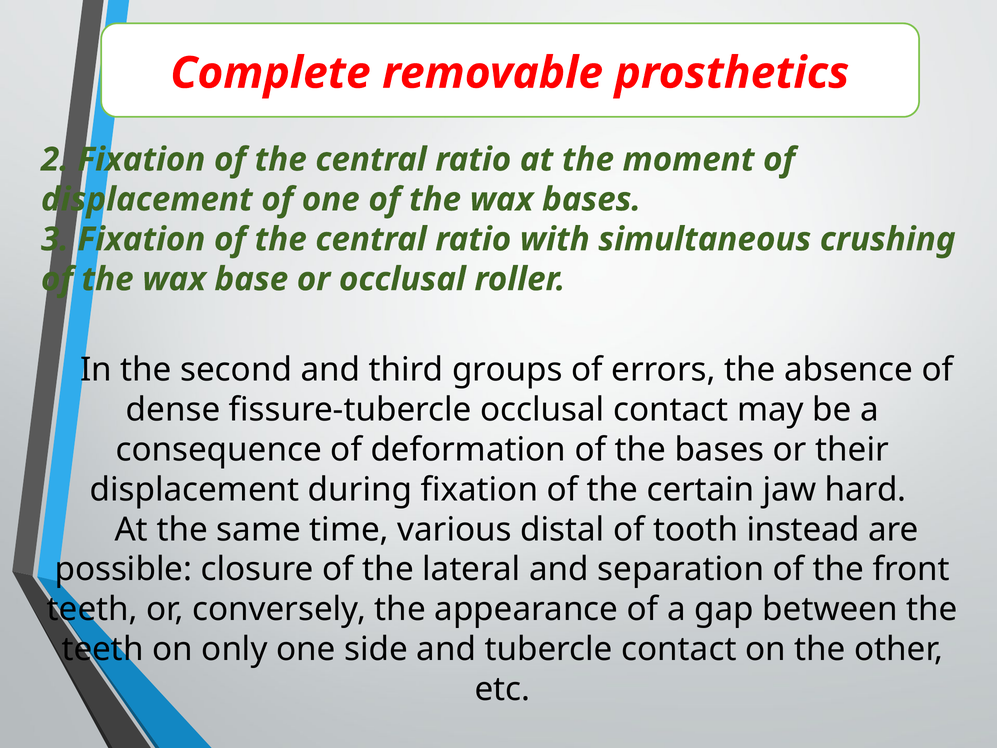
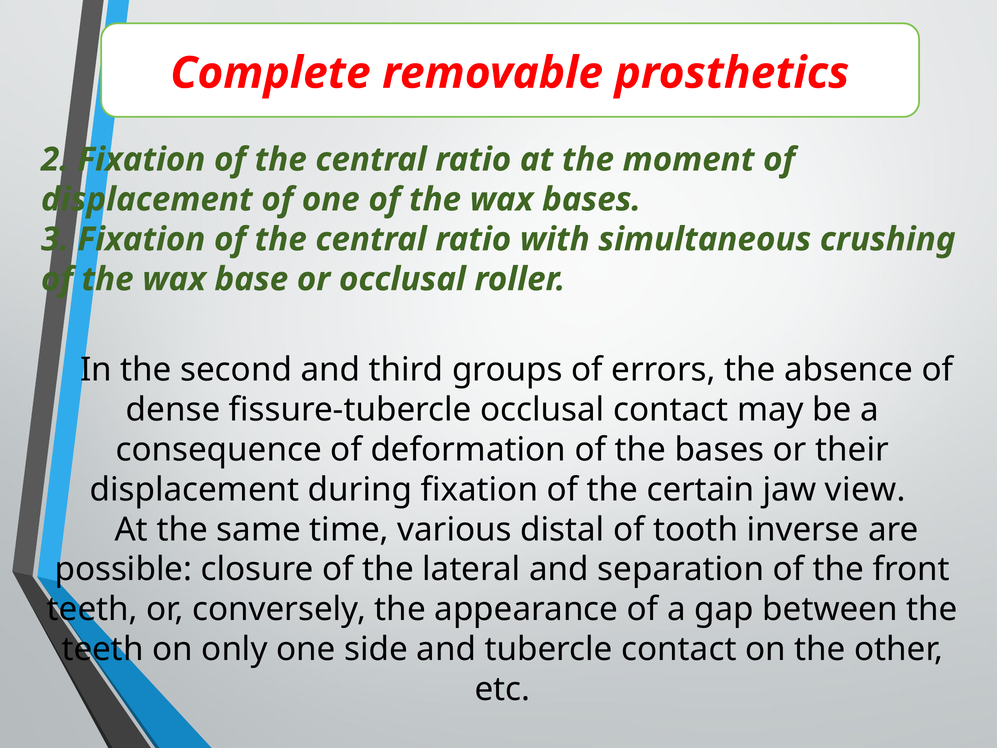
hard: hard -> view
instead: instead -> inverse
